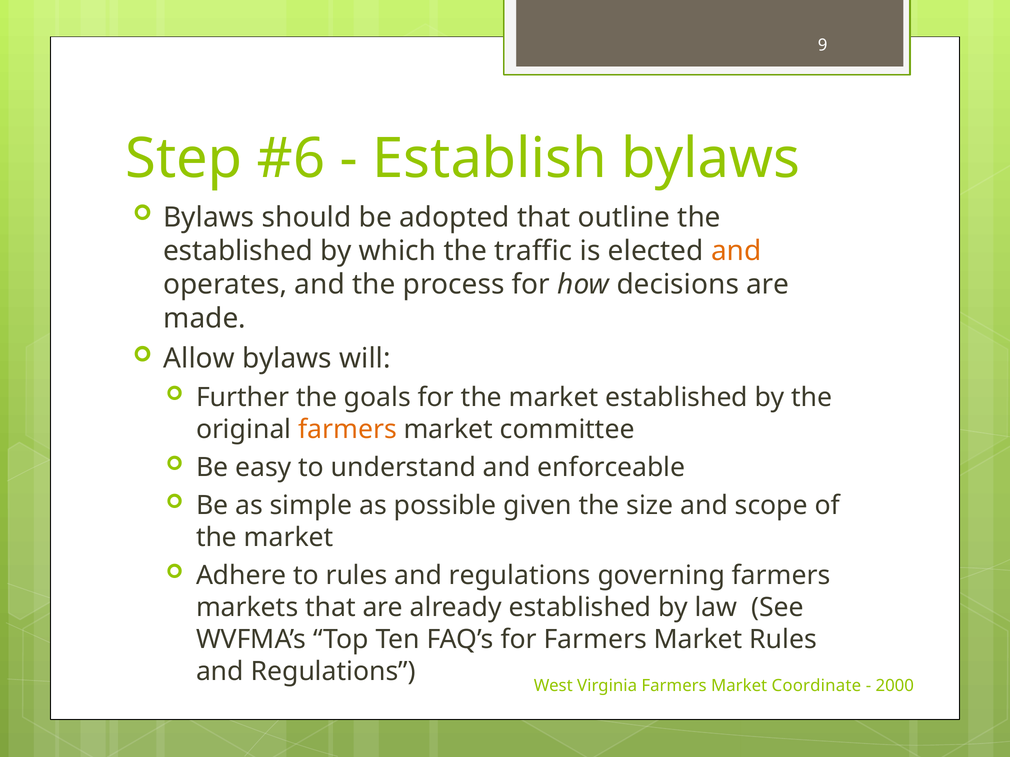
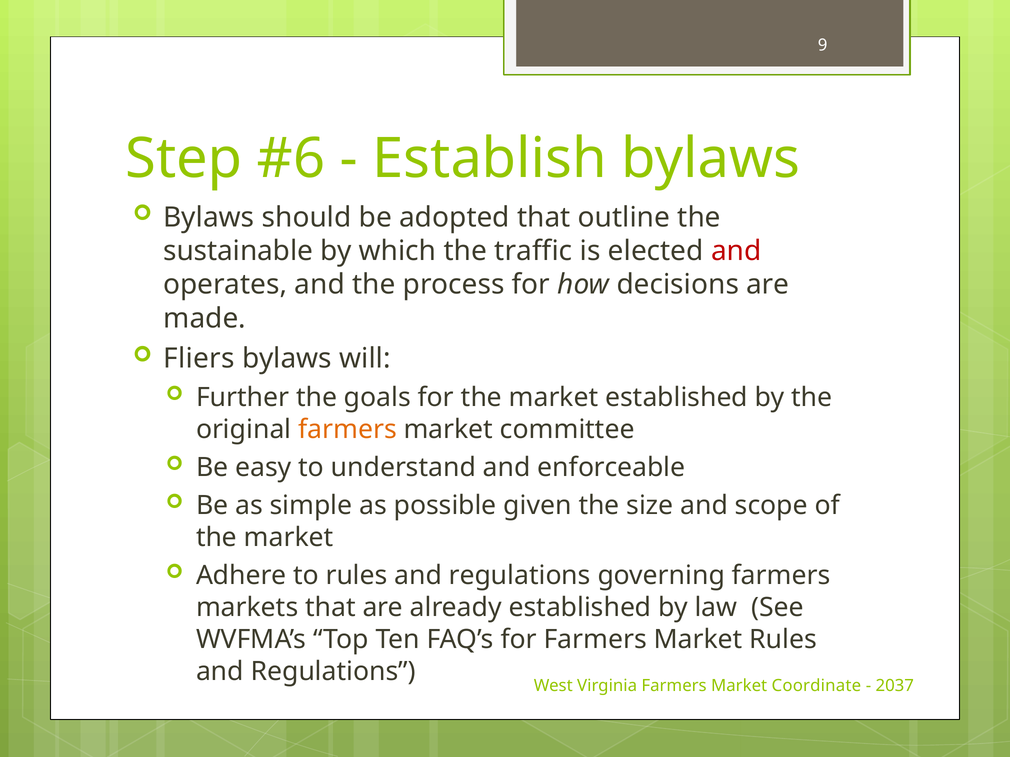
established at (238, 251): established -> sustainable
and at (736, 251) colour: orange -> red
Allow: Allow -> Fliers
2000: 2000 -> 2037
